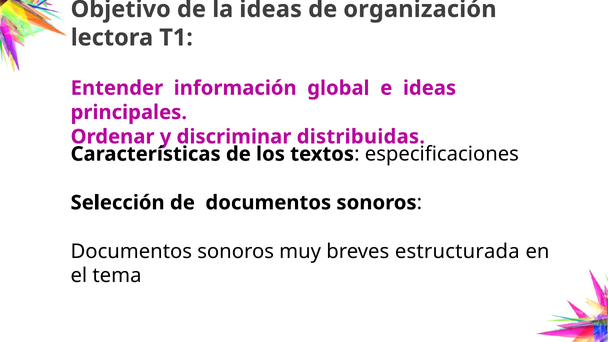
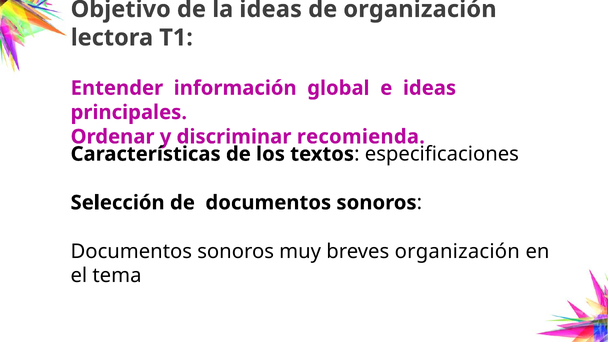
distribuidas: distribuidas -> recomienda
breves estructurada: estructurada -> organización
